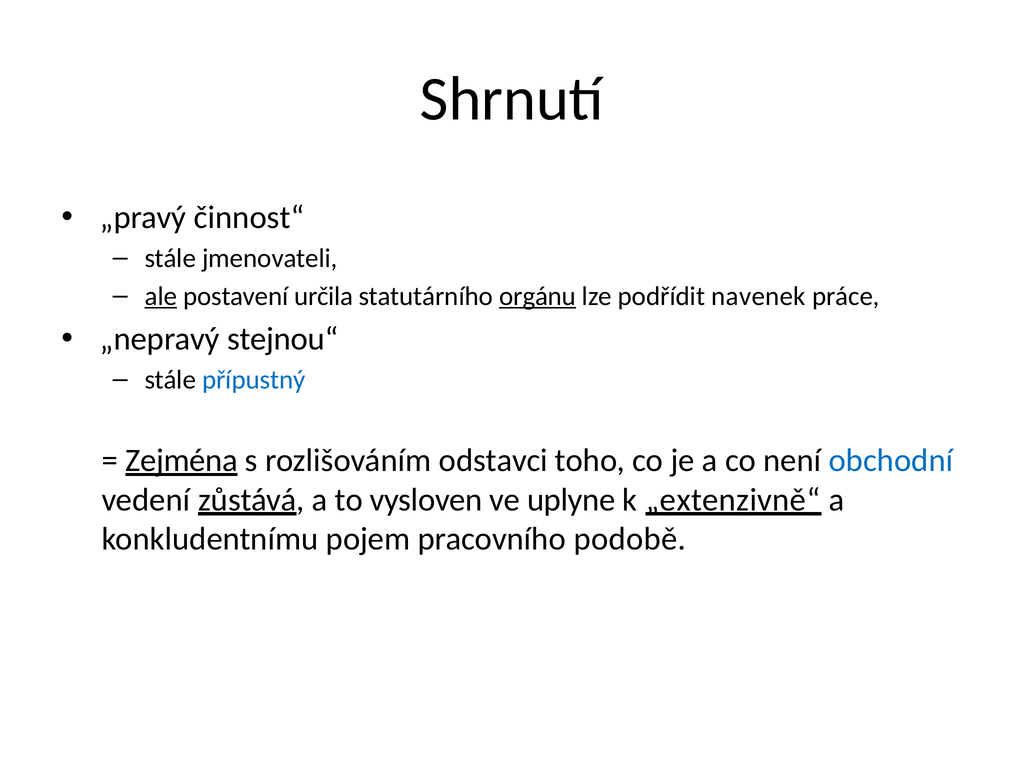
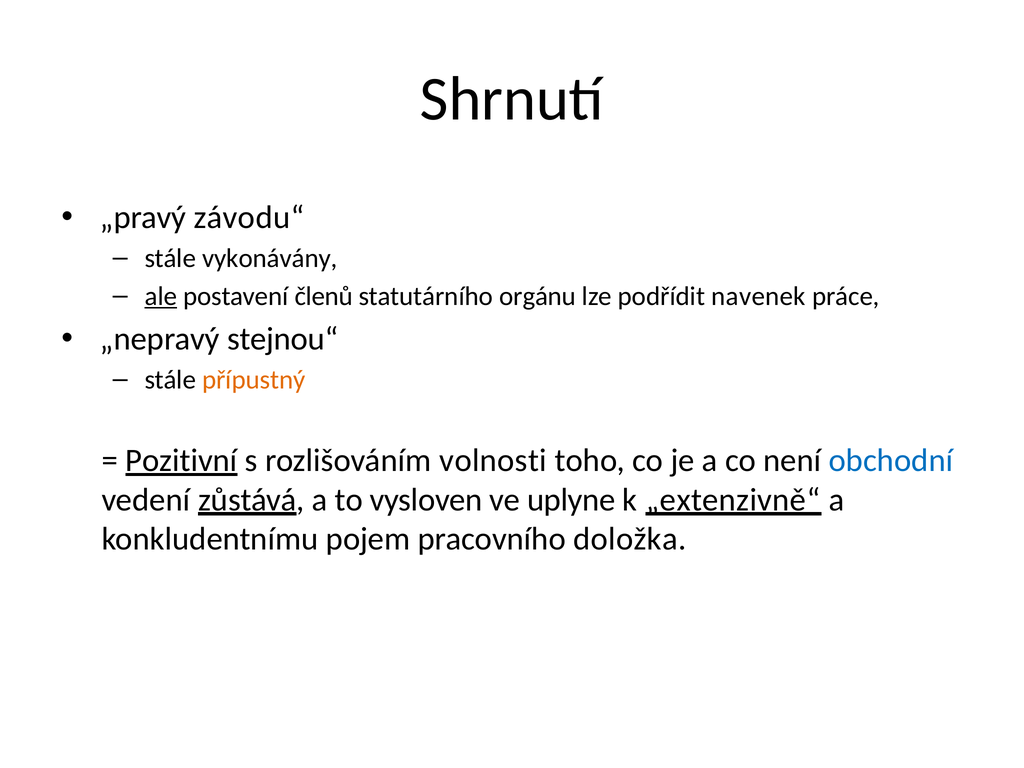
činnost“: činnost“ -> závodu“
jmenovateli: jmenovateli -> vykonávány
určila: určila -> členů
orgánu underline: present -> none
přípustný colour: blue -> orange
Zejména: Zejména -> Pozitivní
odstavci: odstavci -> volnosti
podobě: podobě -> doložka
